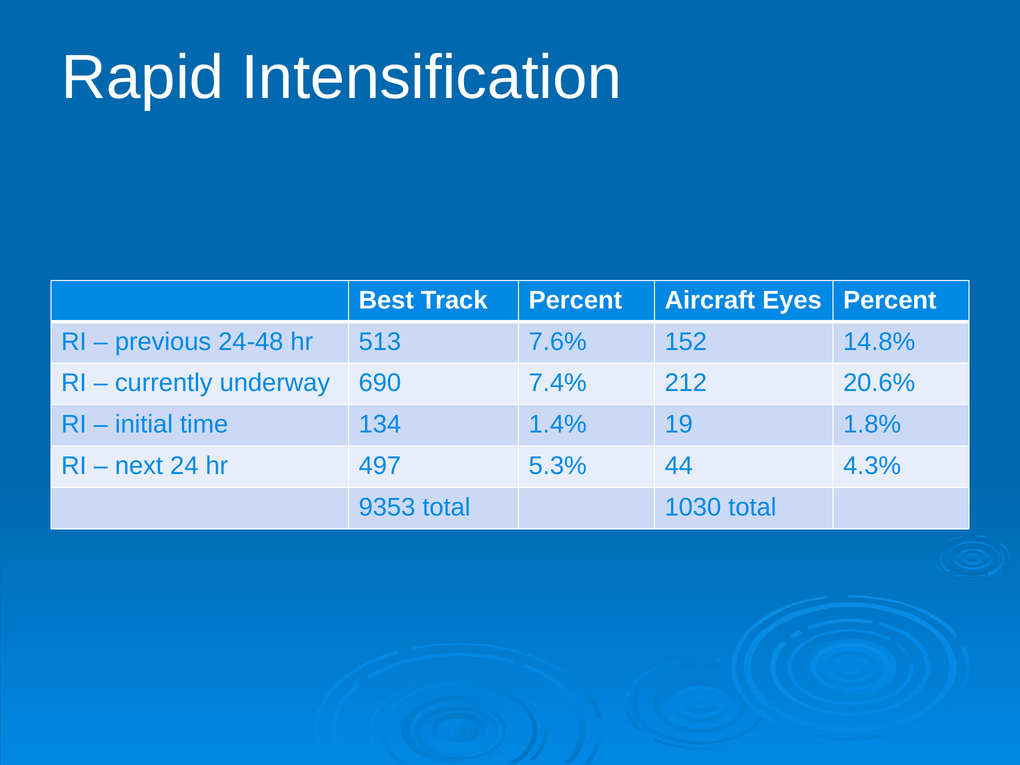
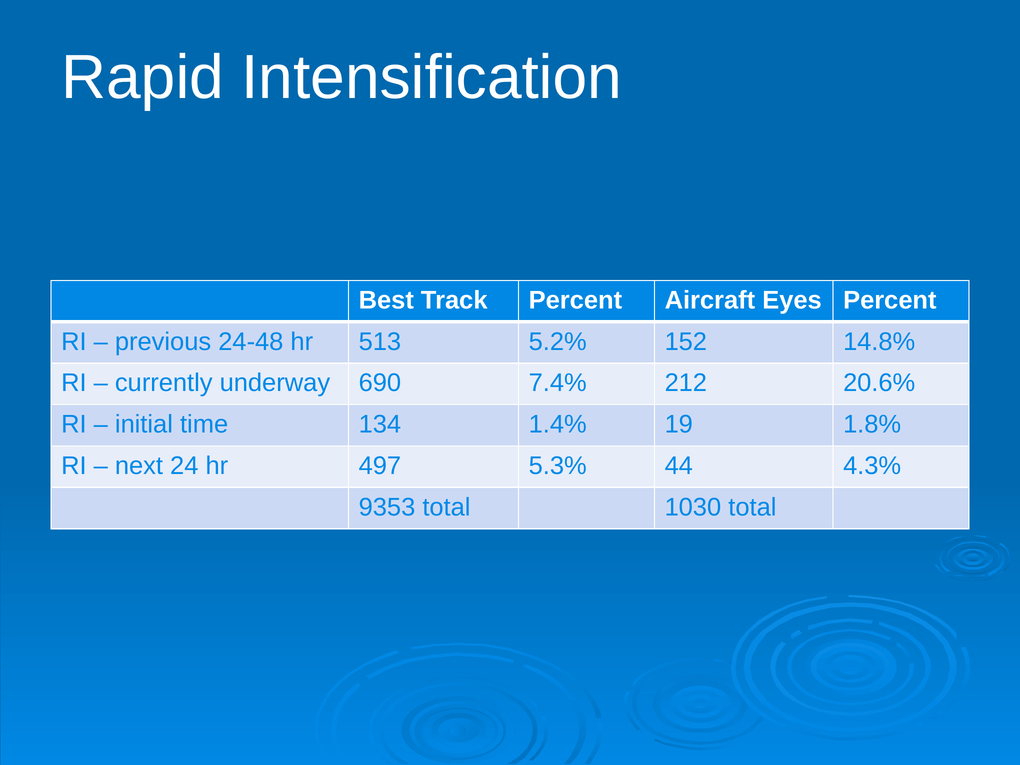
7.6%: 7.6% -> 5.2%
